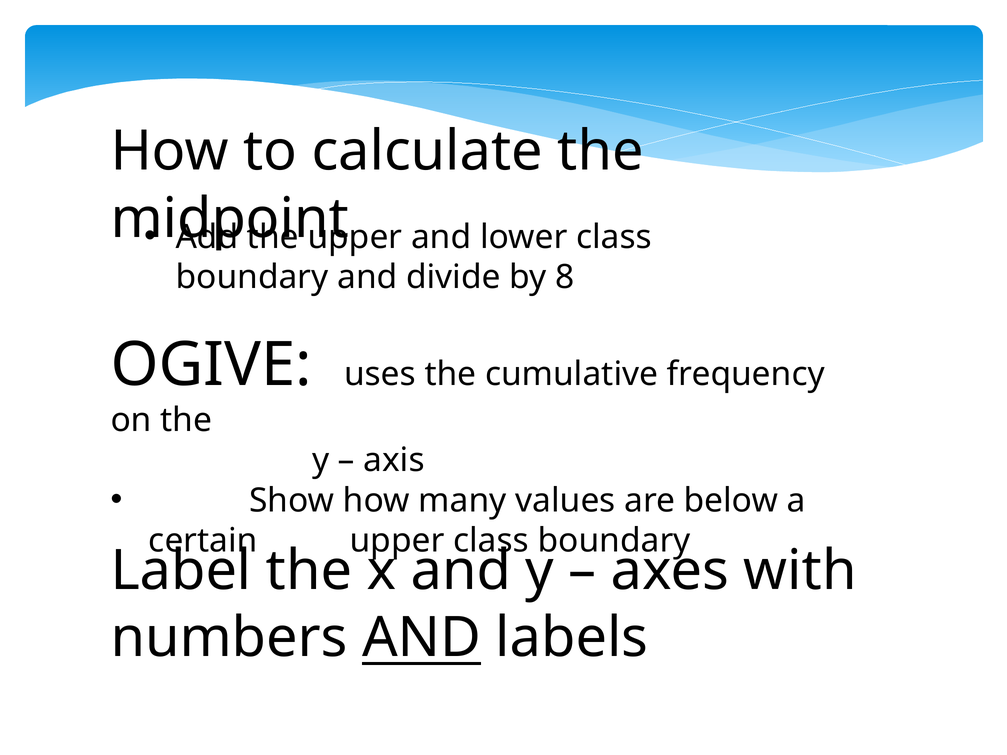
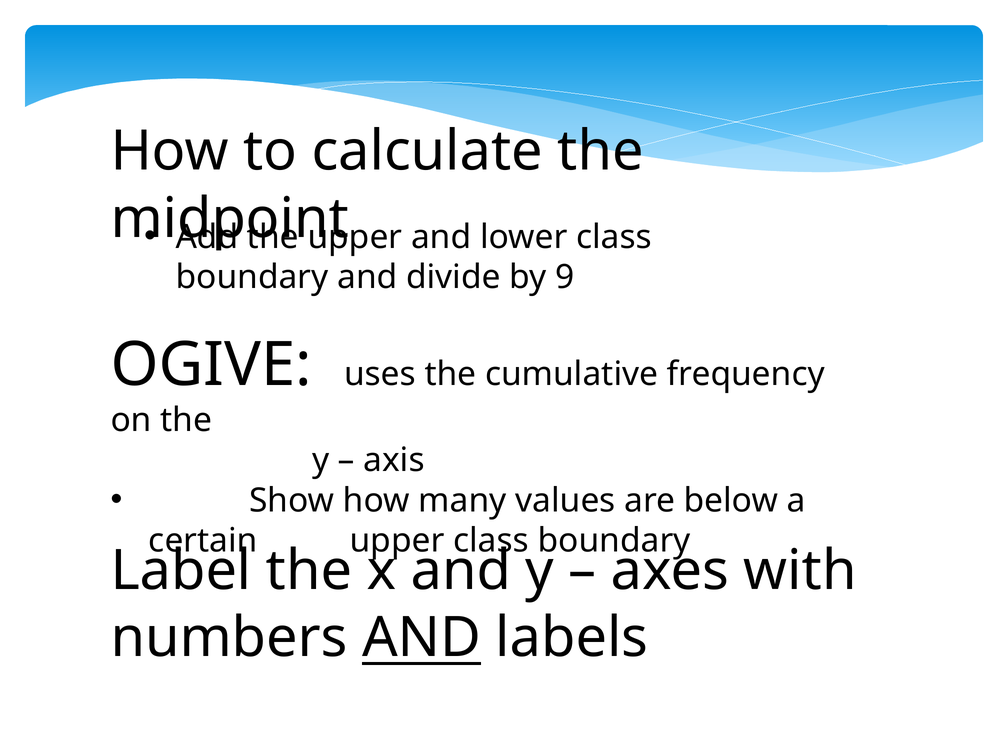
8: 8 -> 9
